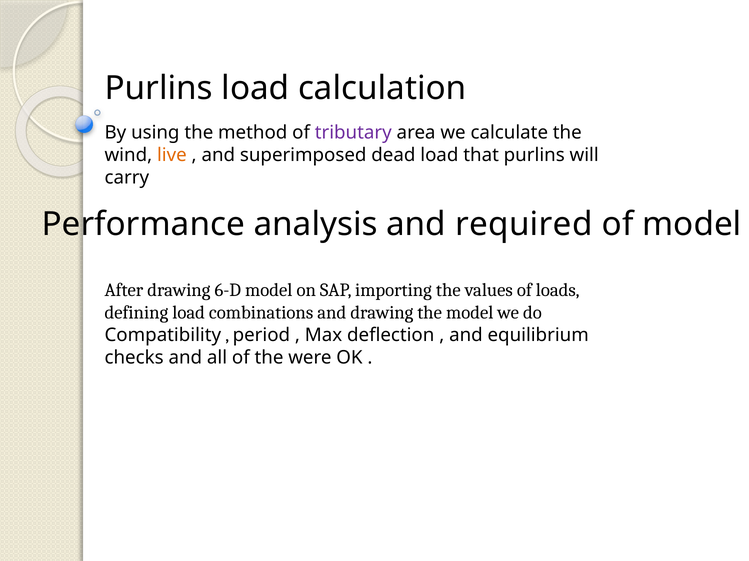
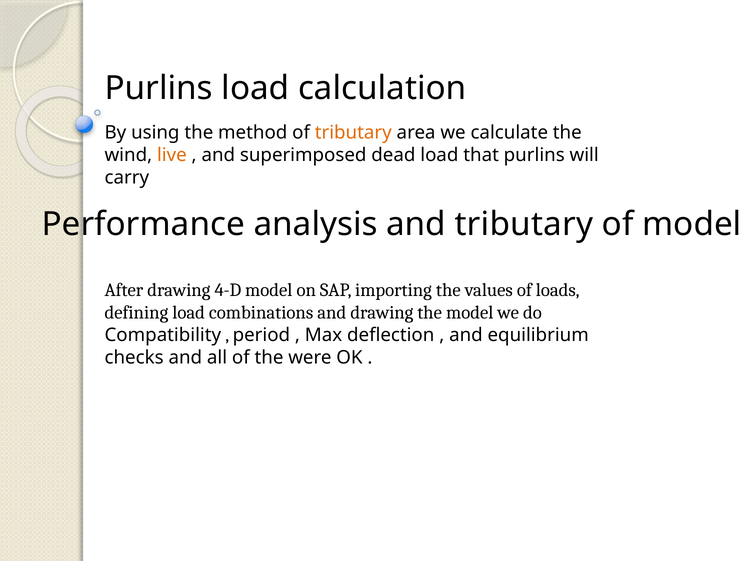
tributary at (353, 133) colour: purple -> orange
and required: required -> tributary
6-D: 6-D -> 4-D
